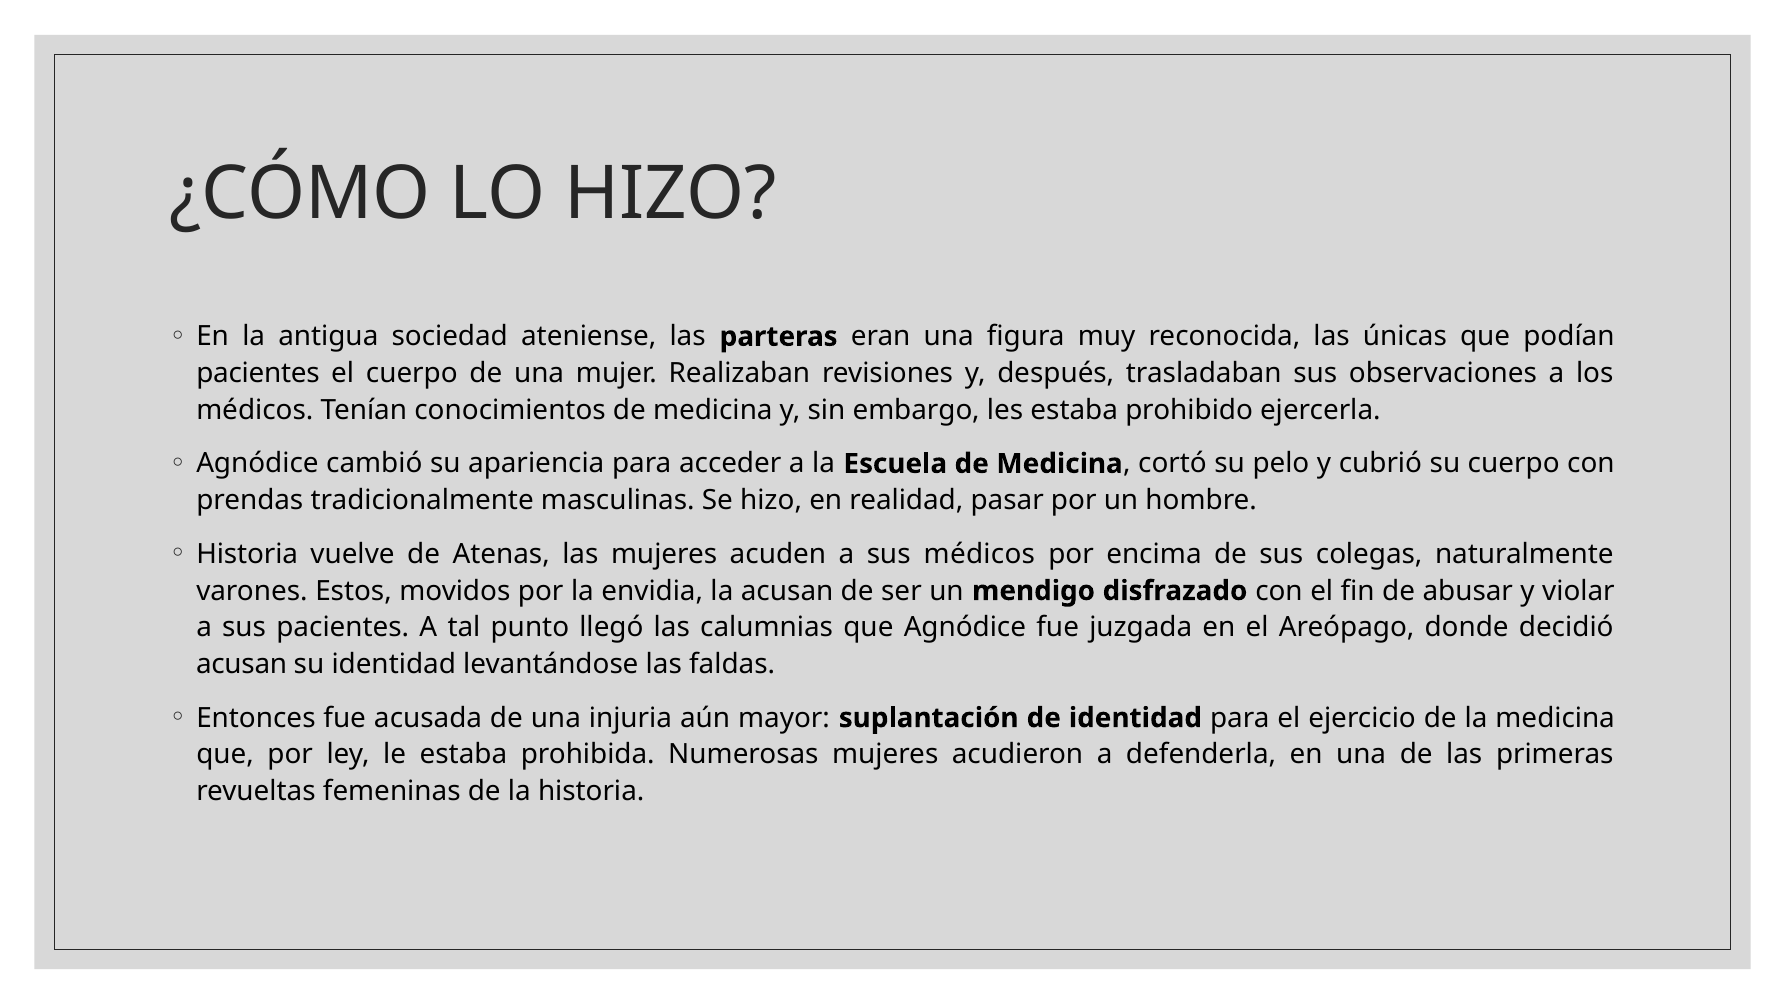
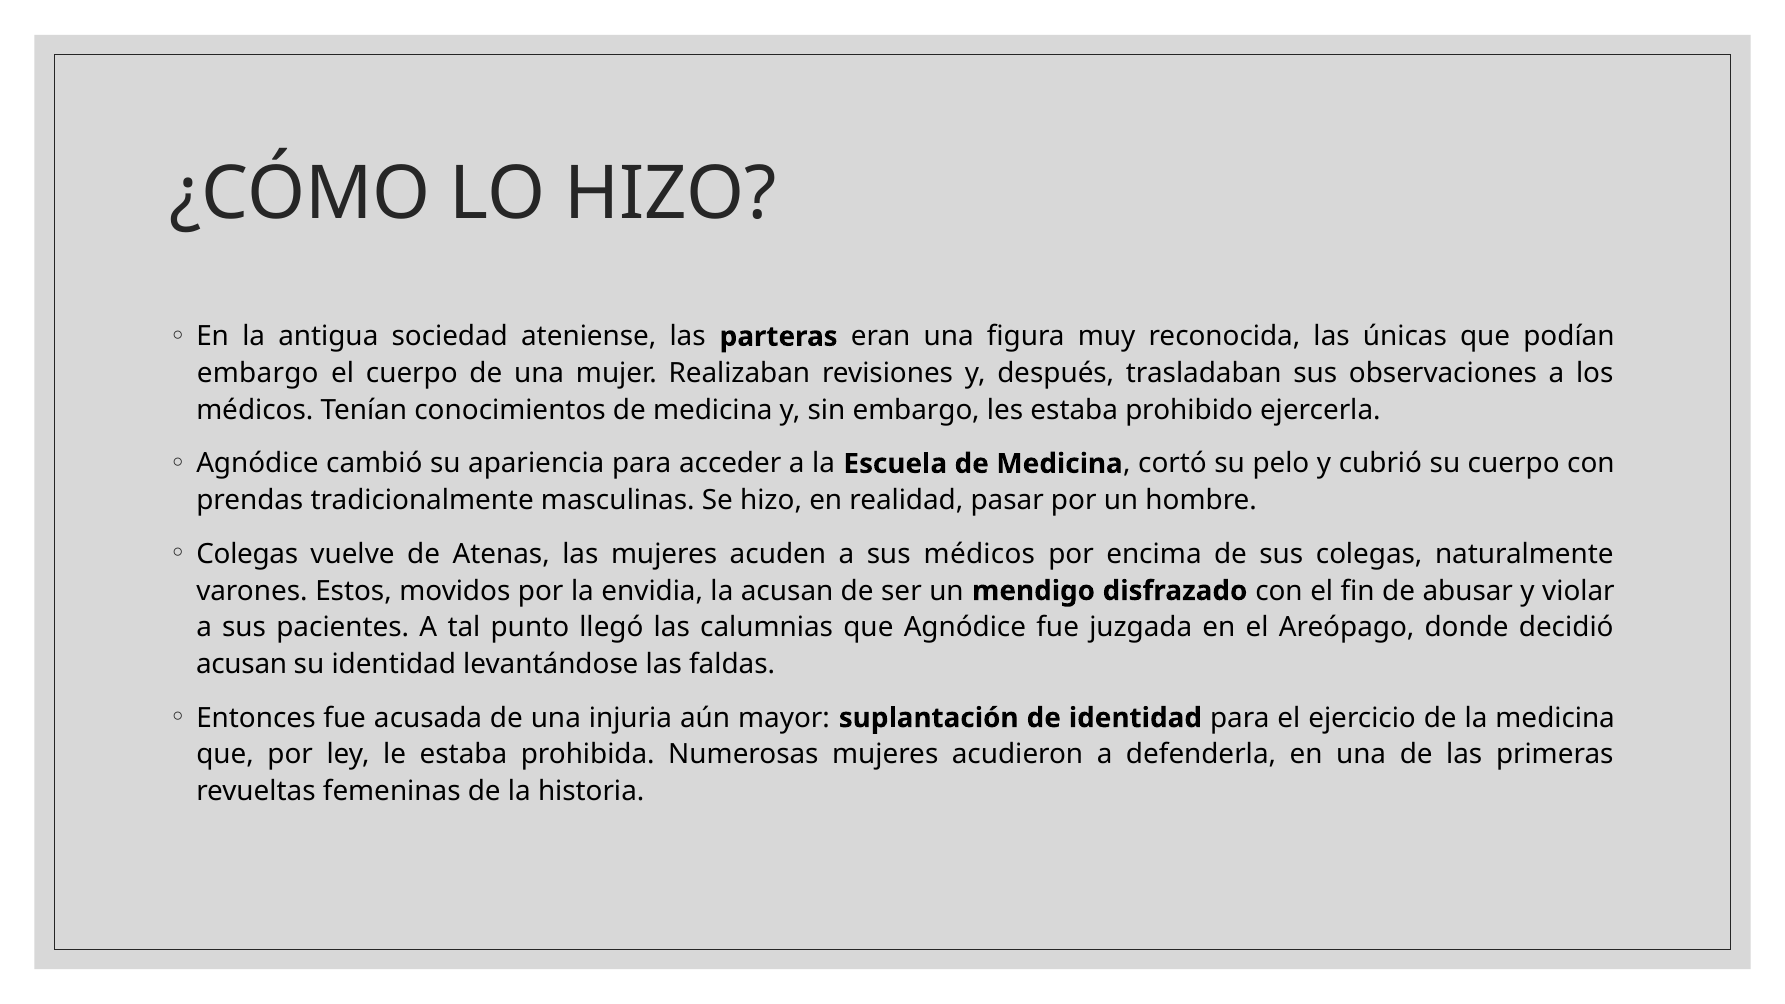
pacientes at (258, 373): pacientes -> embargo
Historia at (247, 554): Historia -> Colegas
